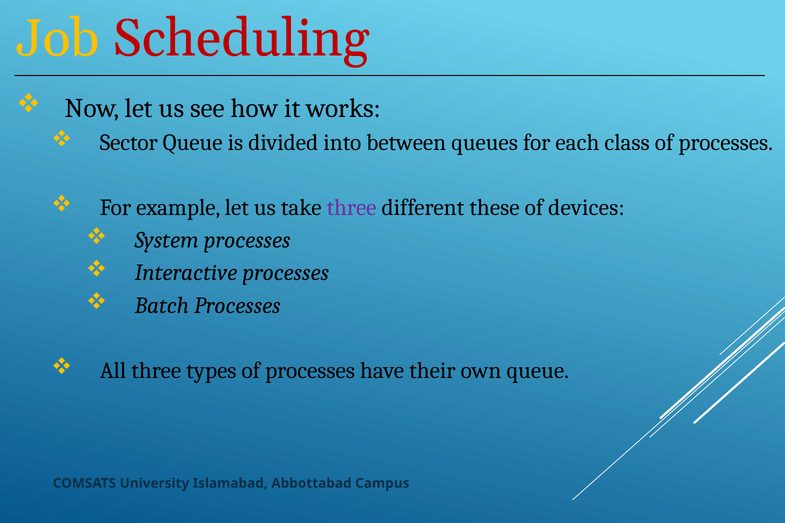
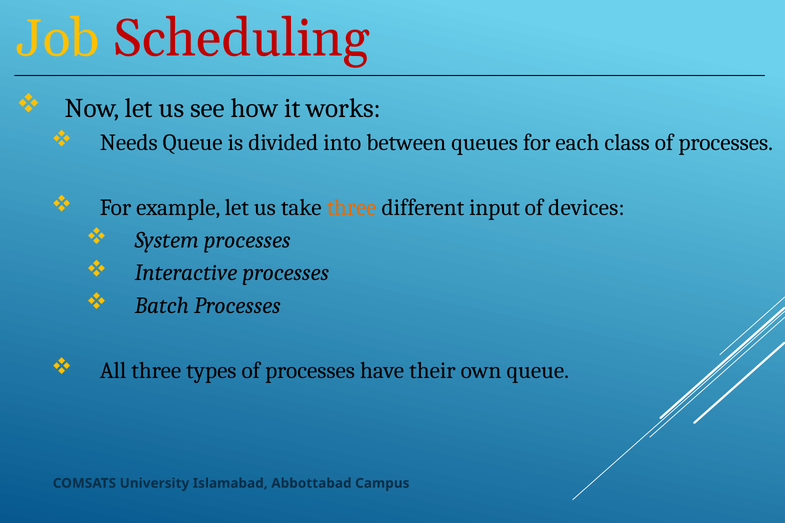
Sector: Sector -> Needs
three at (352, 208) colour: purple -> orange
these: these -> input
